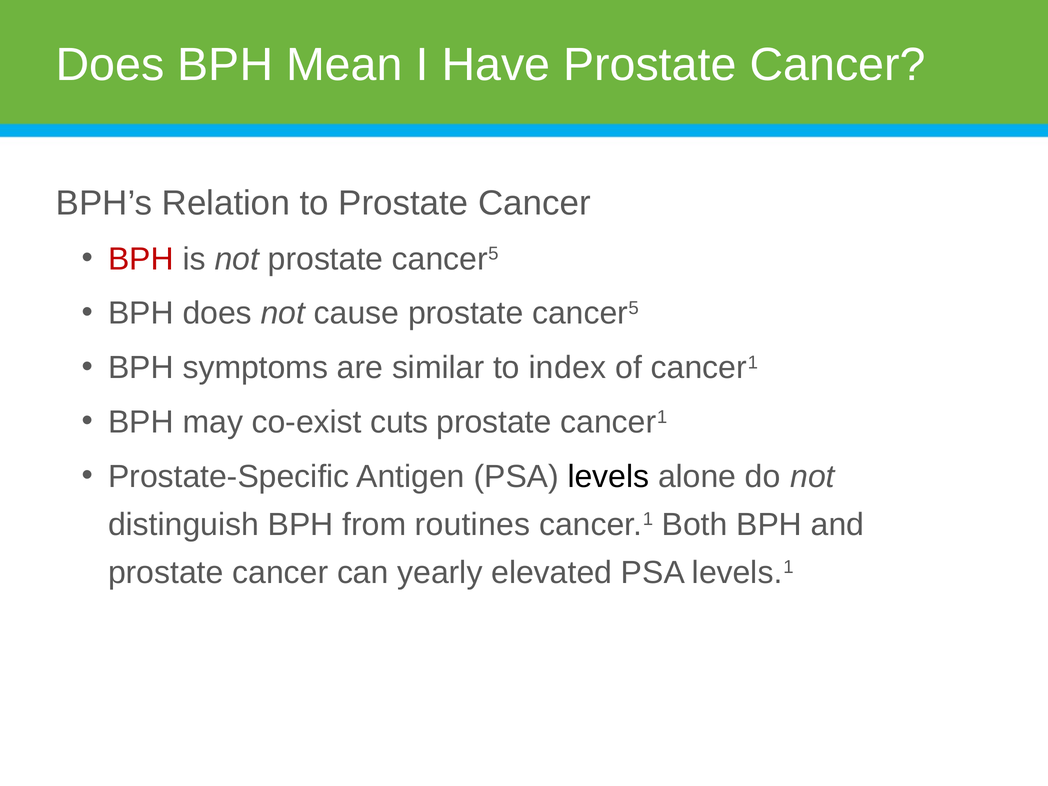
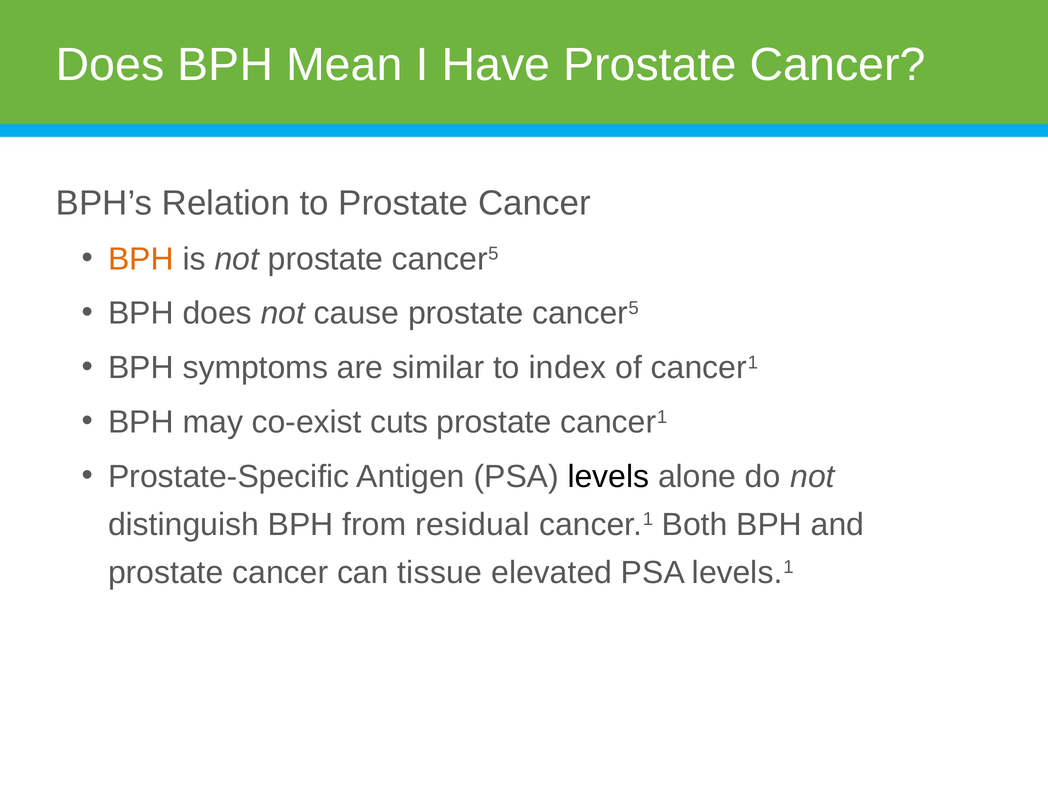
BPH at (141, 259) colour: red -> orange
routines: routines -> residual
yearly: yearly -> tissue
